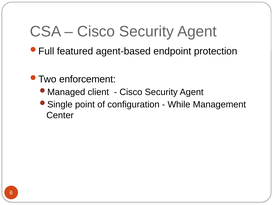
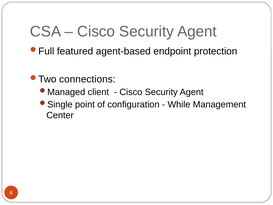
enforcement: enforcement -> connections
